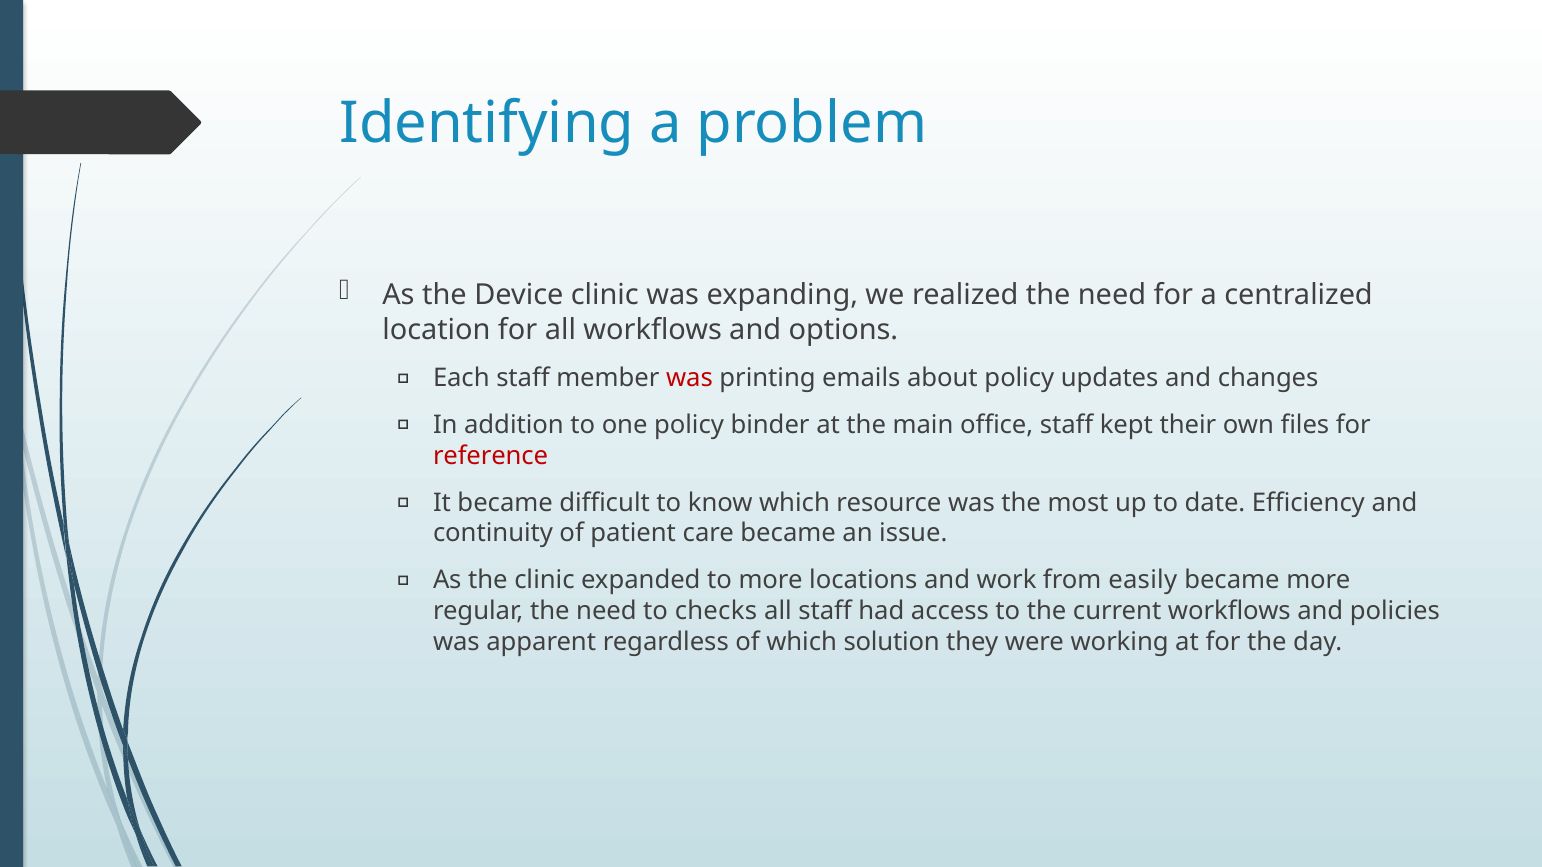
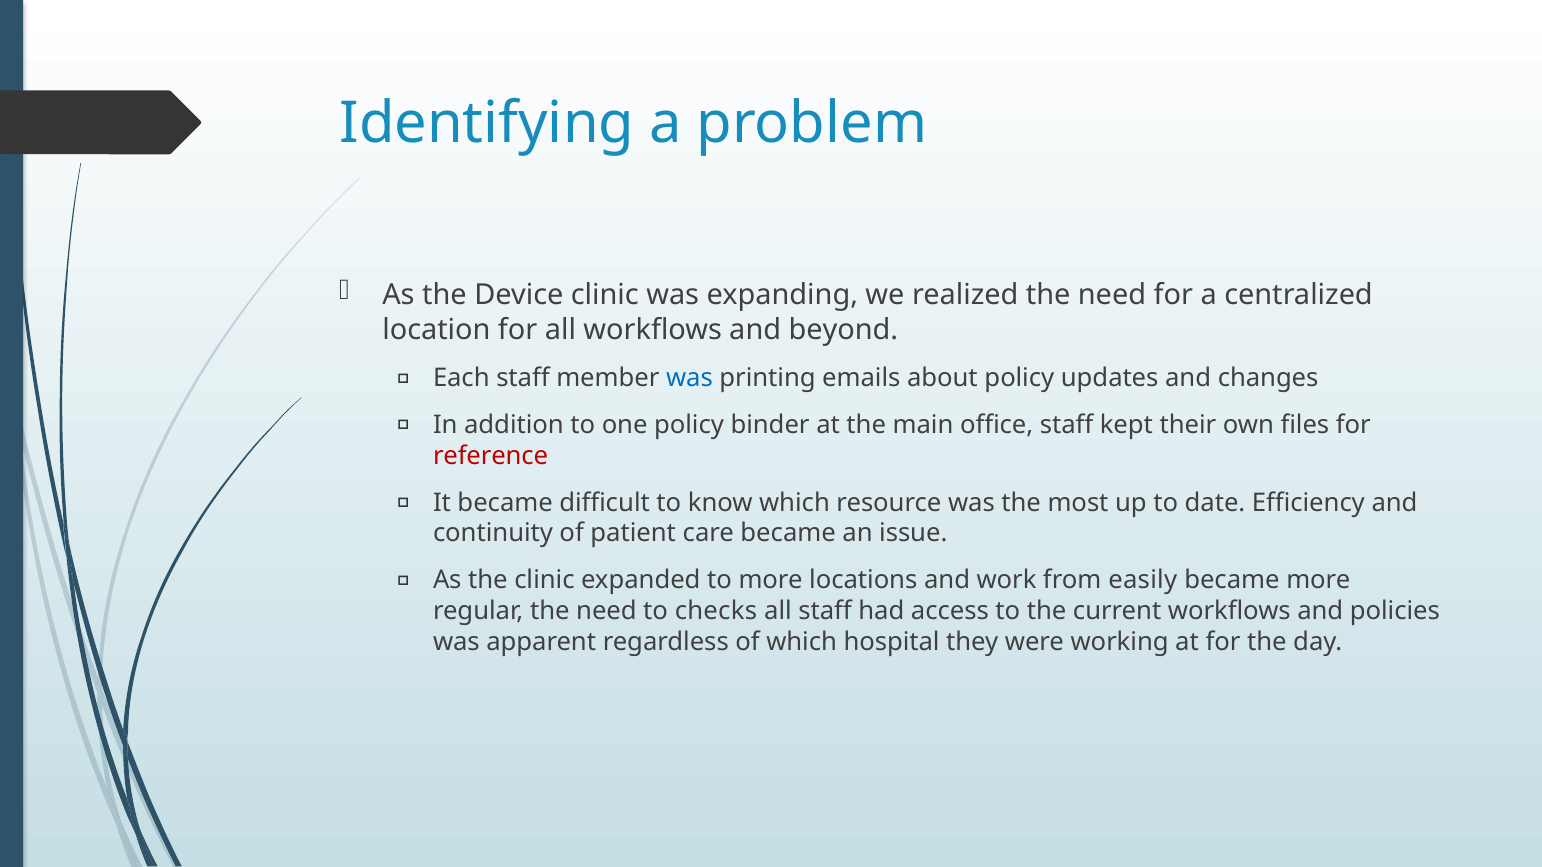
options: options -> beyond
was at (689, 378) colour: red -> blue
solution: solution -> hospital
